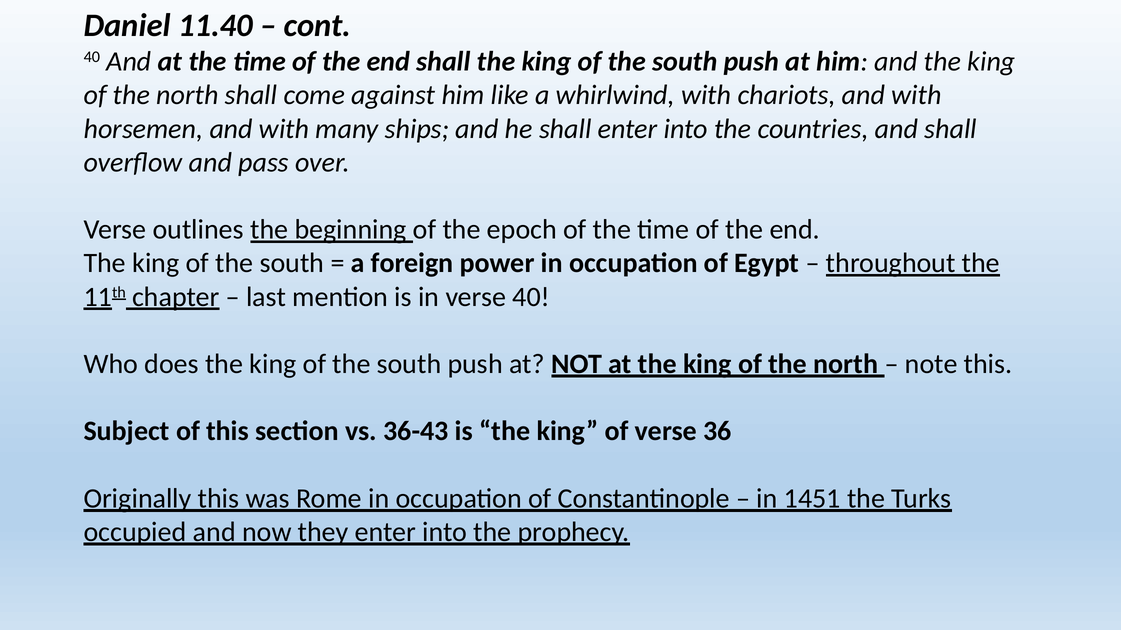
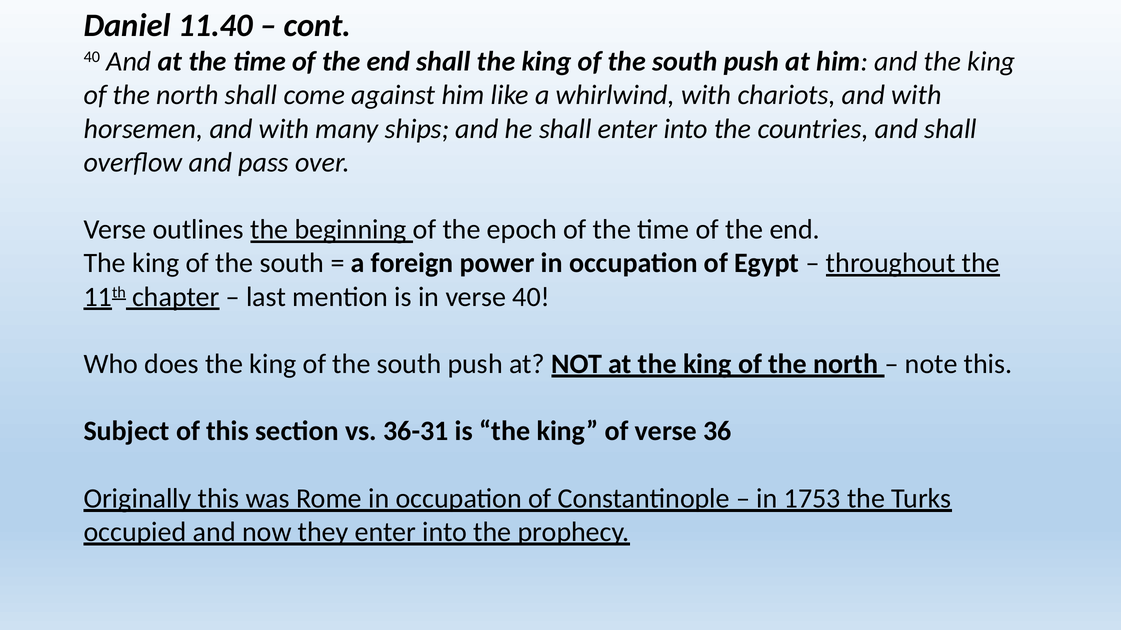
36-43: 36-43 -> 36-31
1451: 1451 -> 1753
